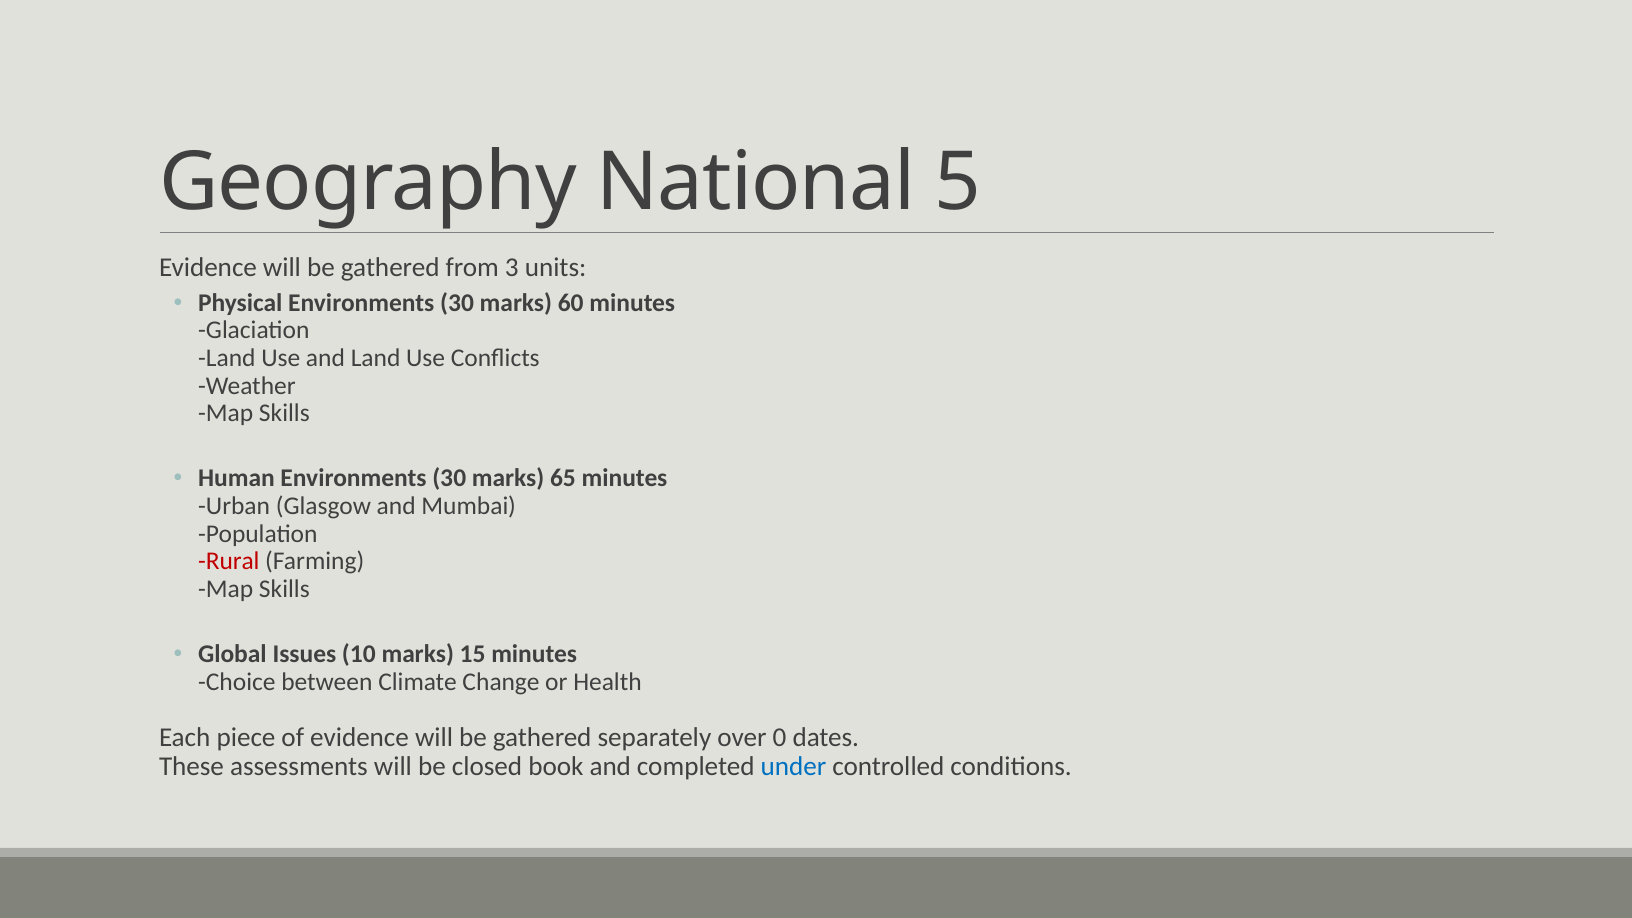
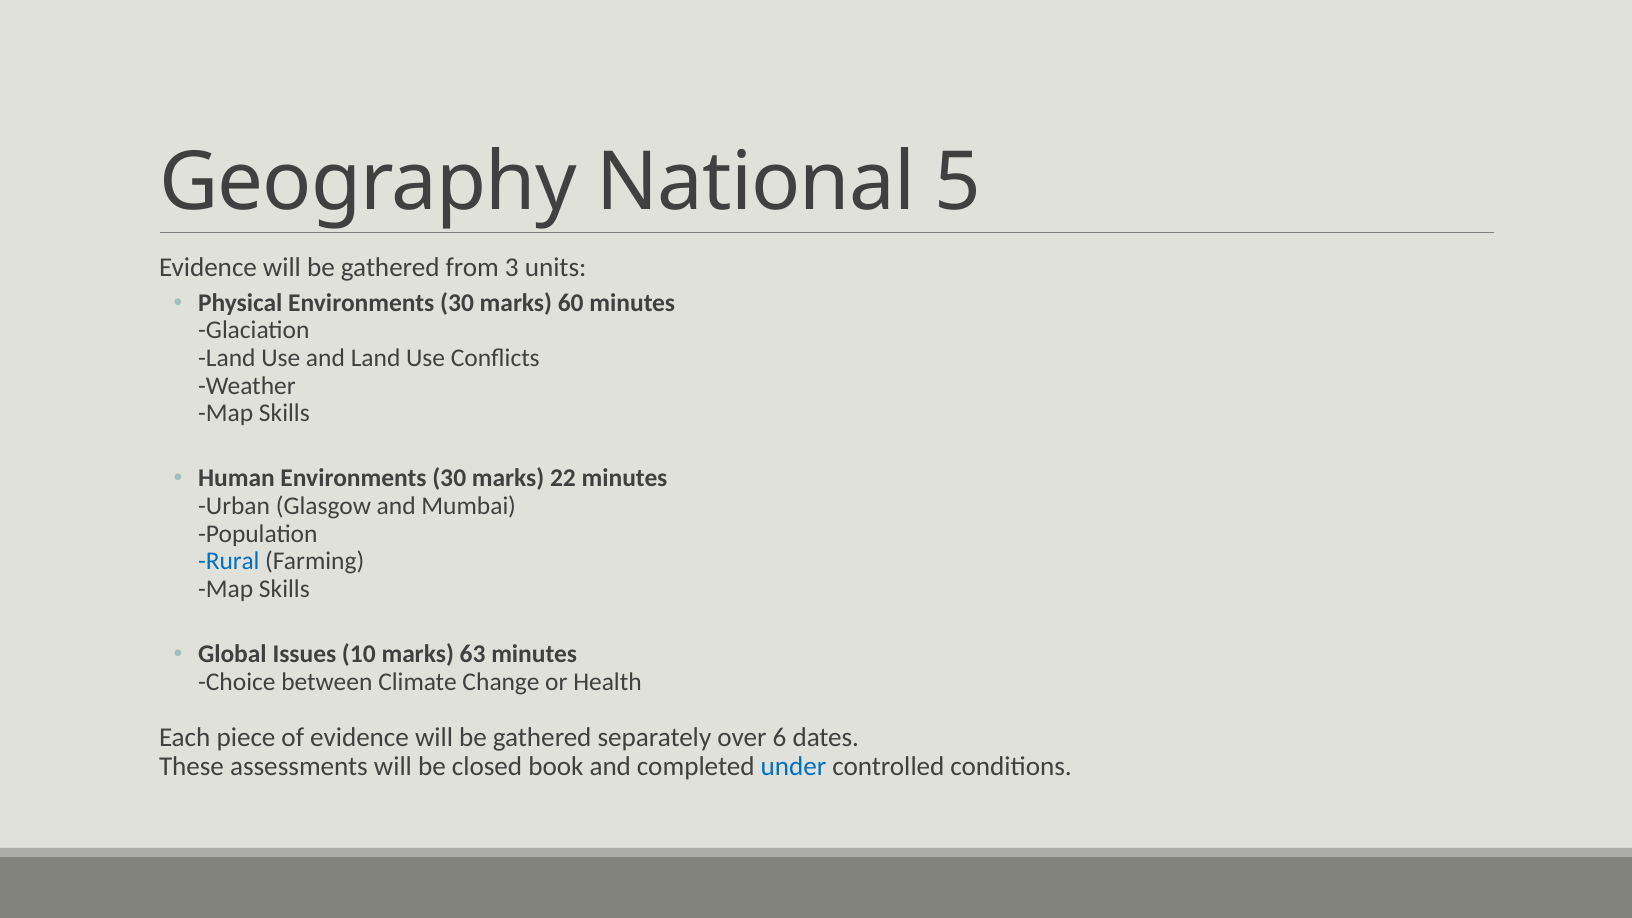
65: 65 -> 22
Rural colour: red -> blue
15: 15 -> 63
0: 0 -> 6
